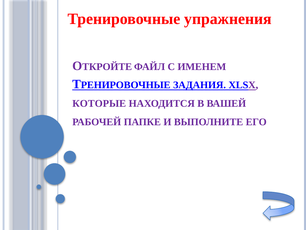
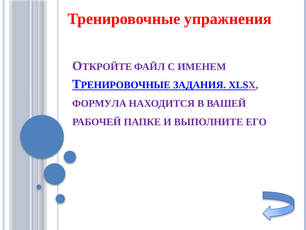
КОТОРЫЕ: КОТОРЫЕ -> ФОРМУЛА
